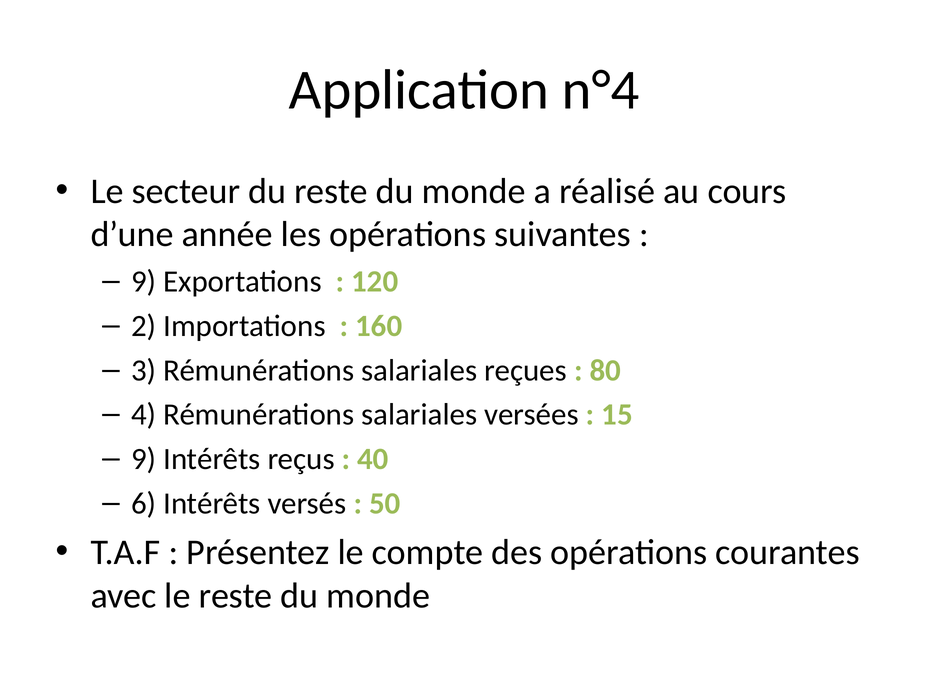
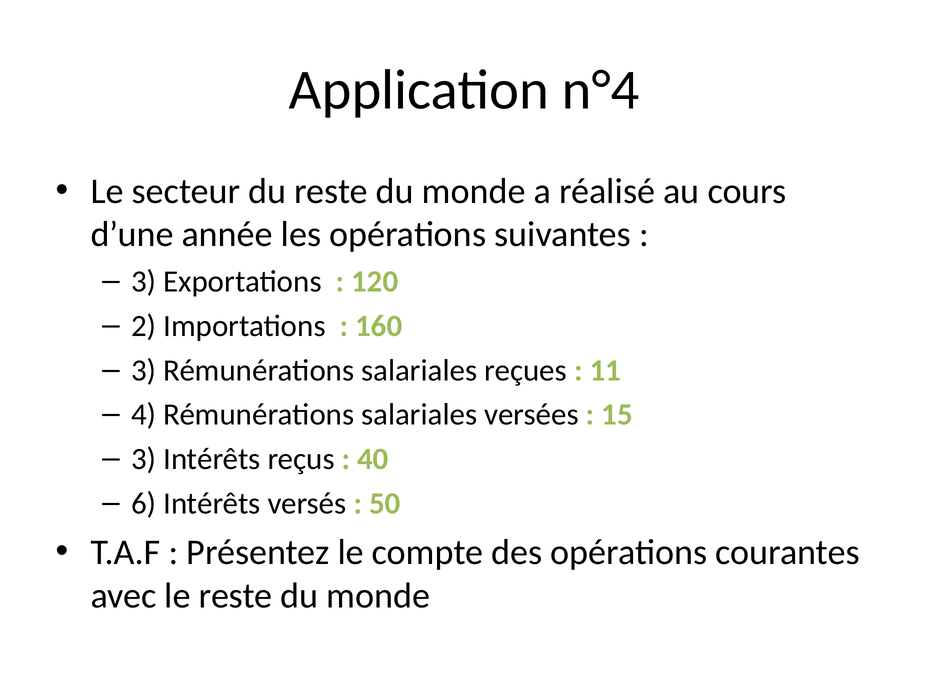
9 at (144, 282): 9 -> 3
80: 80 -> 11
9 at (144, 460): 9 -> 3
